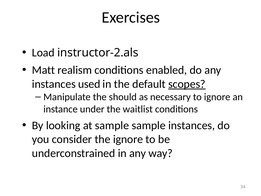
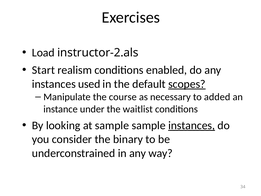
Matt: Matt -> Start
should: should -> course
to ignore: ignore -> added
instances at (192, 125) underline: none -> present
the ignore: ignore -> binary
